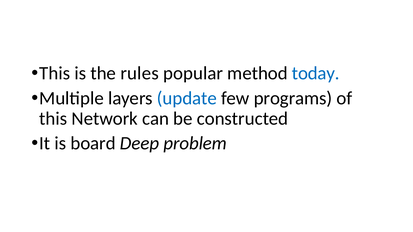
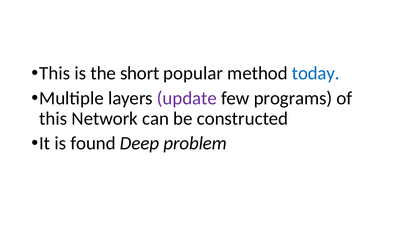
rules: rules -> short
update colour: blue -> purple
board: board -> found
